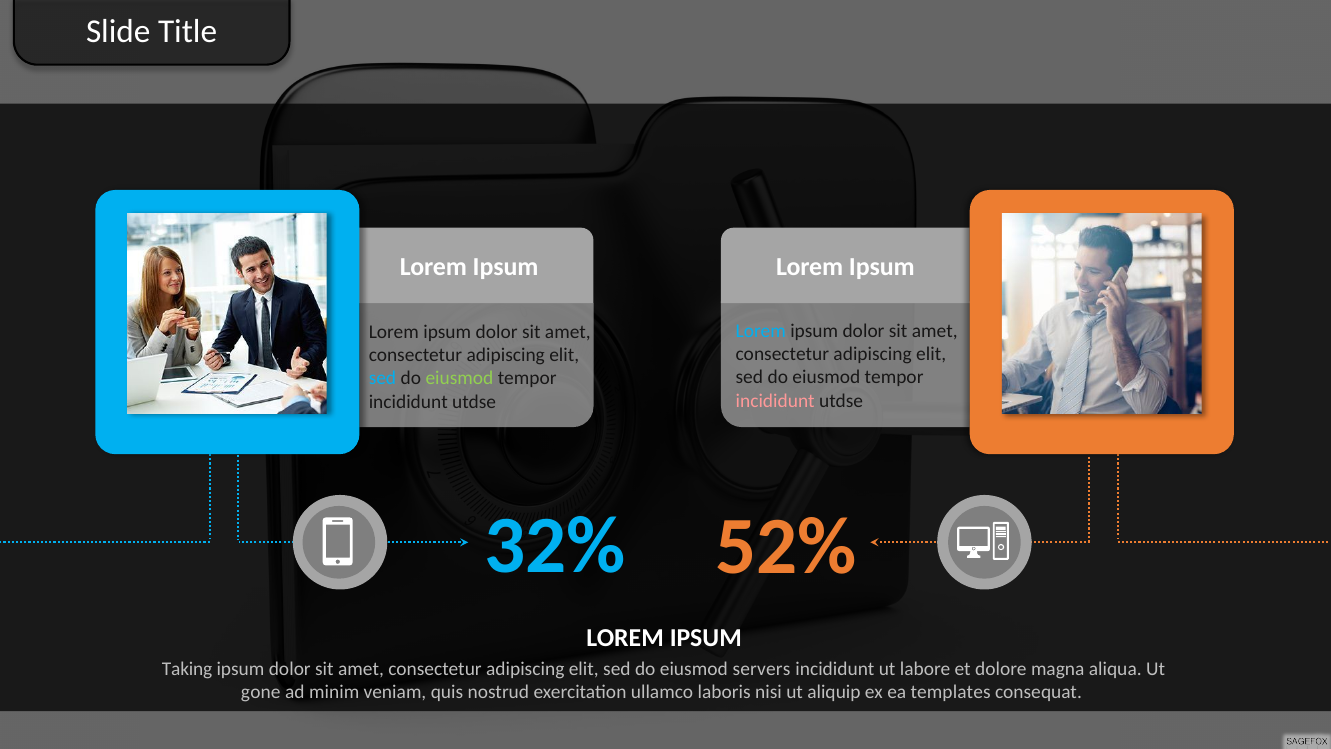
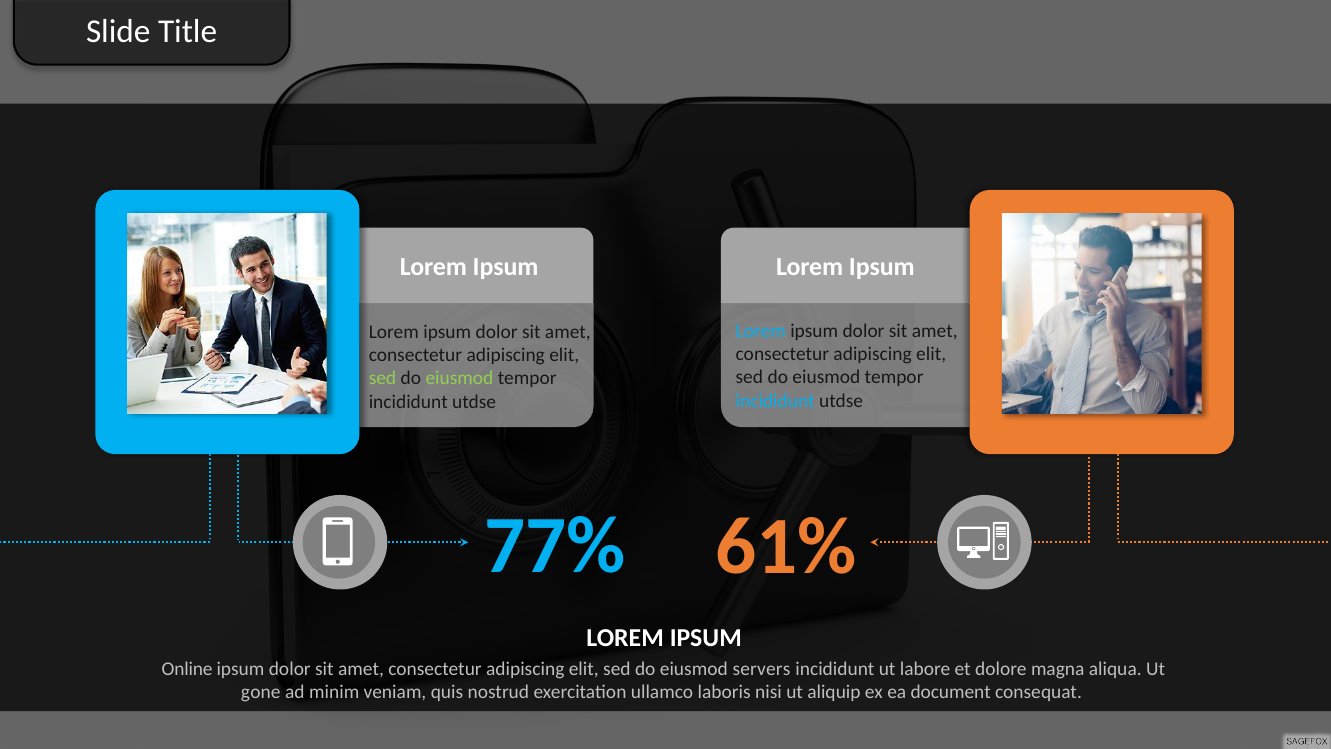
sed at (382, 378) colour: light blue -> light green
incididunt at (775, 400) colour: pink -> light blue
32%: 32% -> 77%
52%: 52% -> 61%
Taking: Taking -> Online
templates: templates -> document
